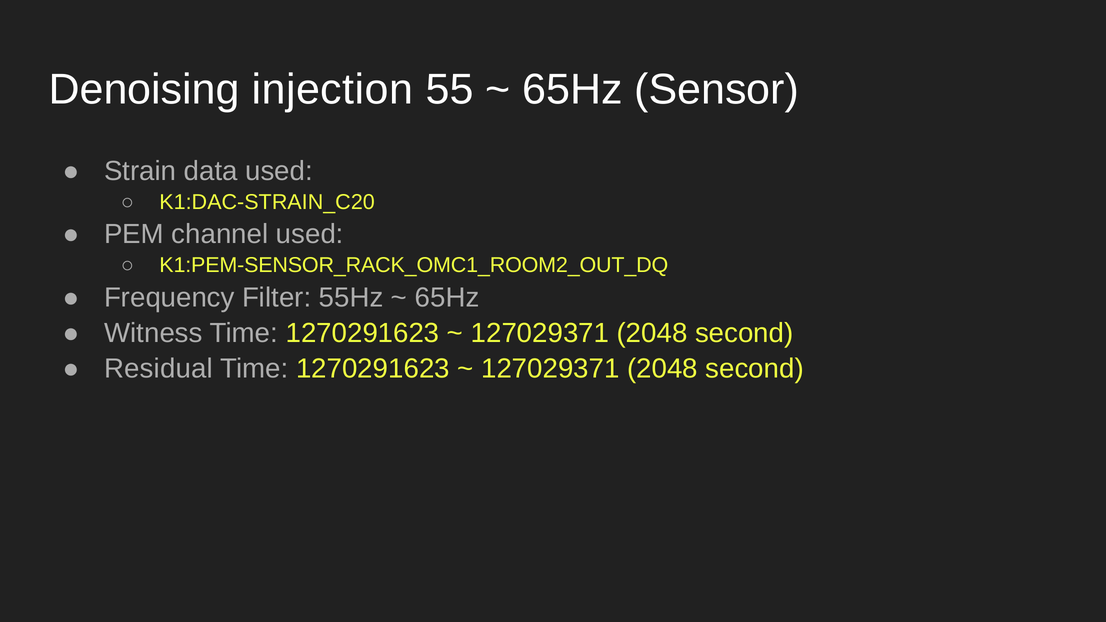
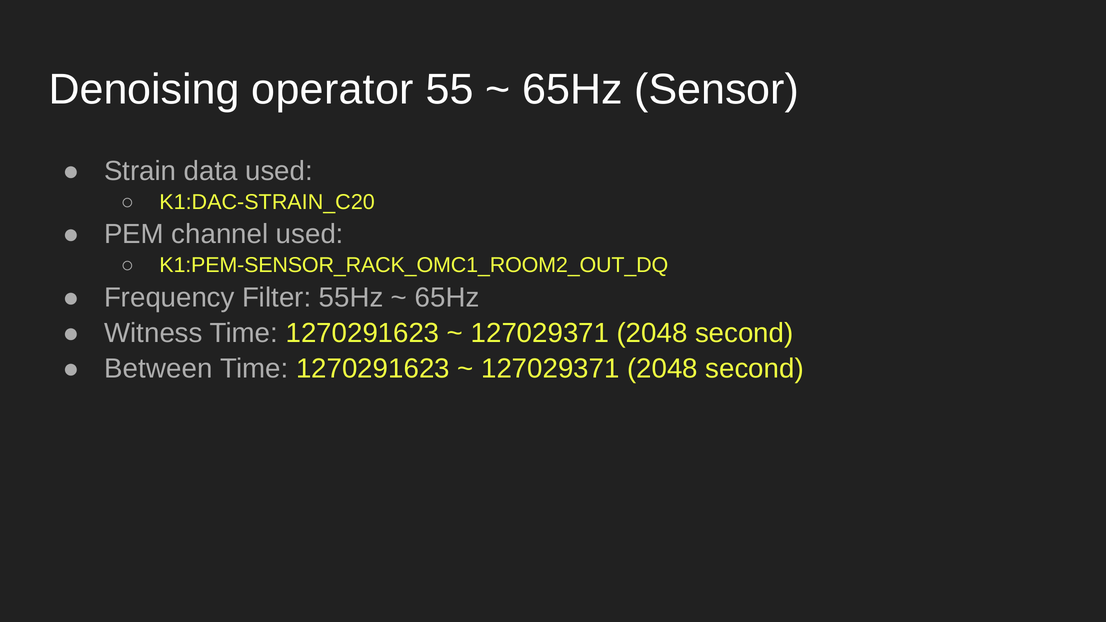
injection: injection -> operator
Residual: Residual -> Between
